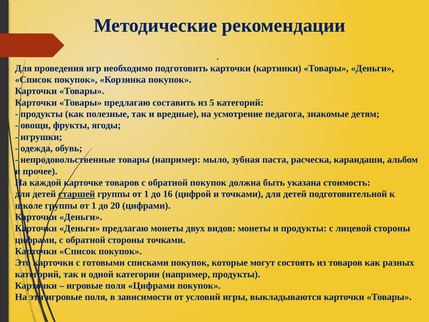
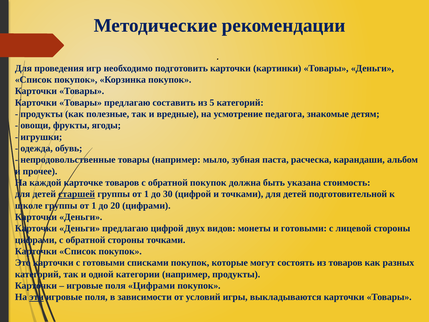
16: 16 -> 30
предлагаю монеты: монеты -> цифрой
и продукты: продукты -> готовыми
эти underline: none -> present
